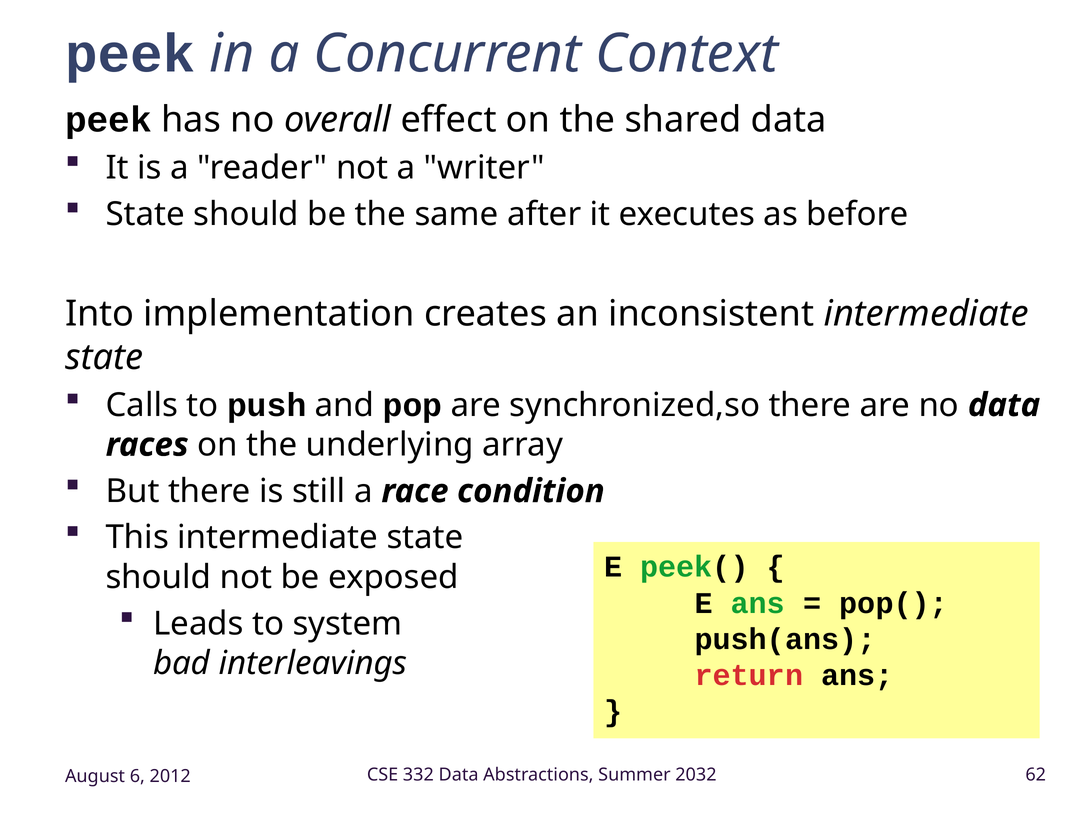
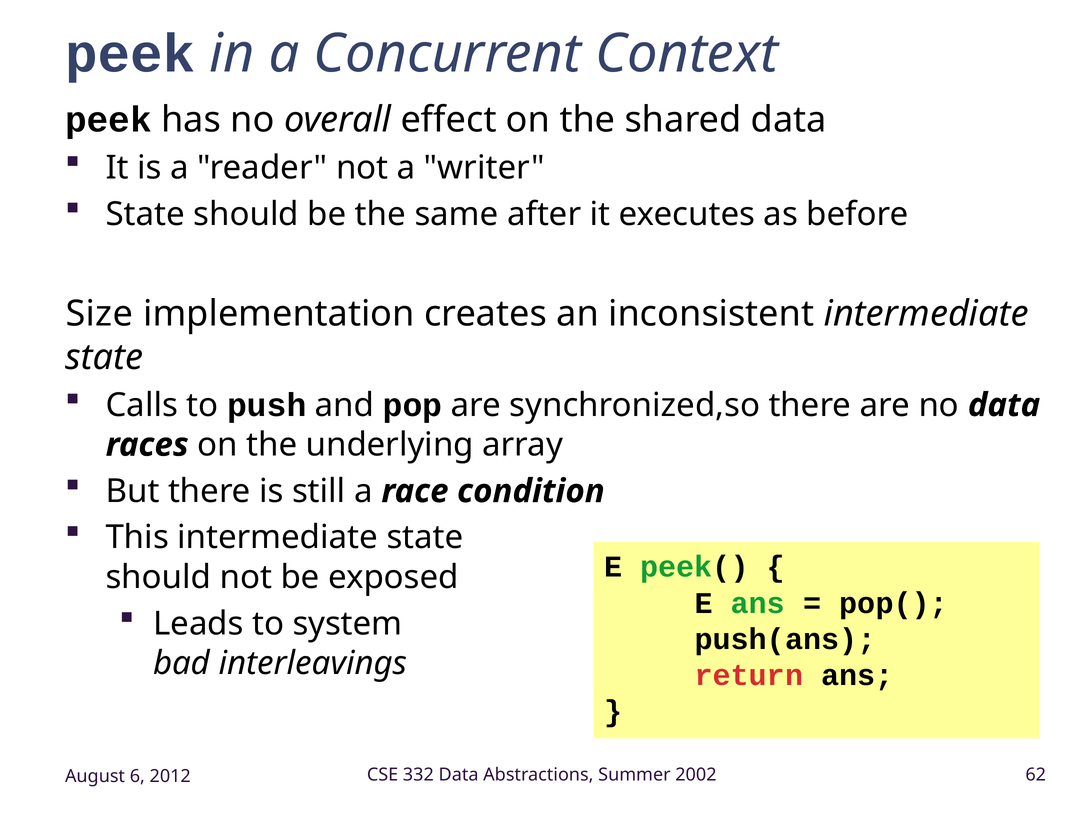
Into: Into -> Size
2032: 2032 -> 2002
